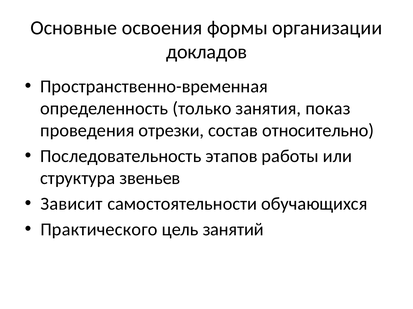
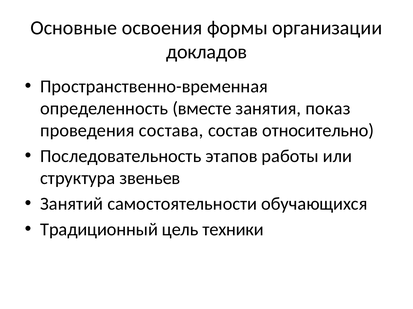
только: только -> вместе
отрезки: отрезки -> состава
Зависит: Зависит -> Занятий
Практического: Практического -> Традиционный
занятий: занятий -> техники
